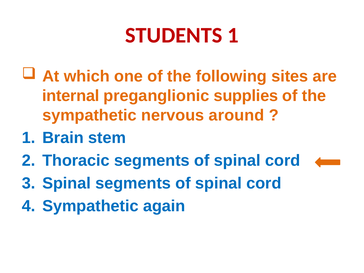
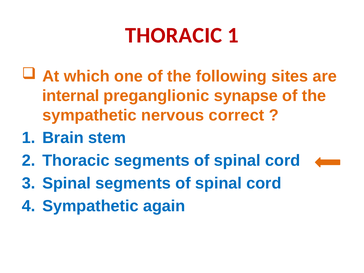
STUDENTS at (174, 35): STUDENTS -> THORACIC
supplies: supplies -> synapse
around: around -> correct
